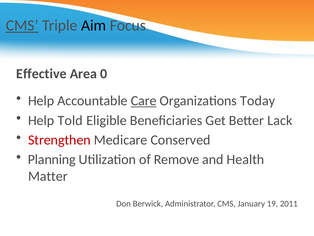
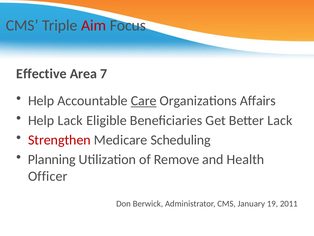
CMS at (22, 25) underline: present -> none
Aim colour: black -> red
0: 0 -> 7
Today: Today -> Affairs
Help Told: Told -> Lack
Conserved: Conserved -> Scheduling
Matter: Matter -> Officer
